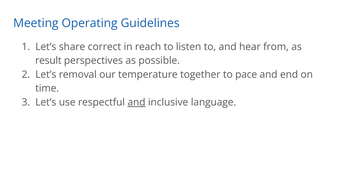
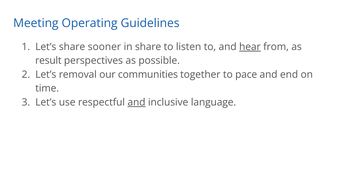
correct: correct -> sooner
in reach: reach -> share
hear underline: none -> present
temperature: temperature -> communities
